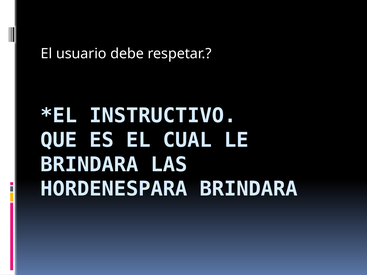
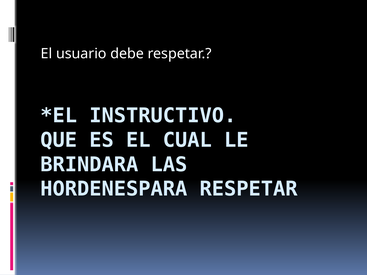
HORDENESPARA BRINDARA: BRINDARA -> RESPETAR
